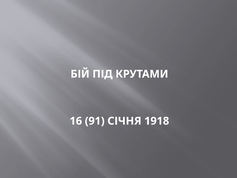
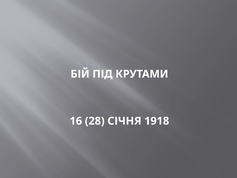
91: 91 -> 28
